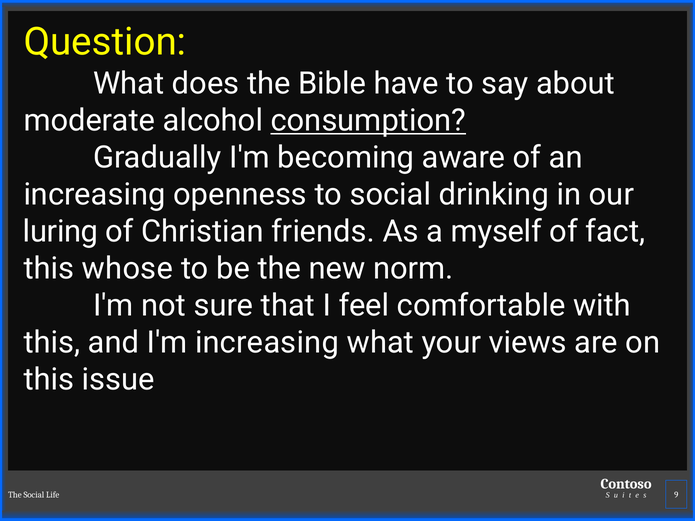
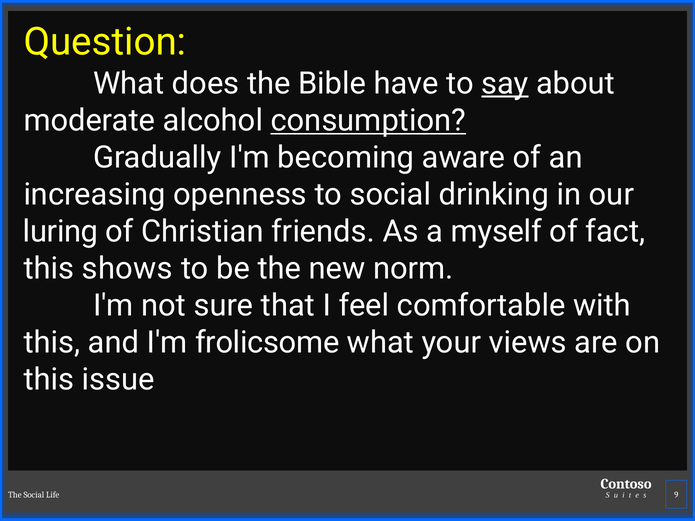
say underline: none -> present
whose: whose -> shows
I'm increasing: increasing -> frolicsome
